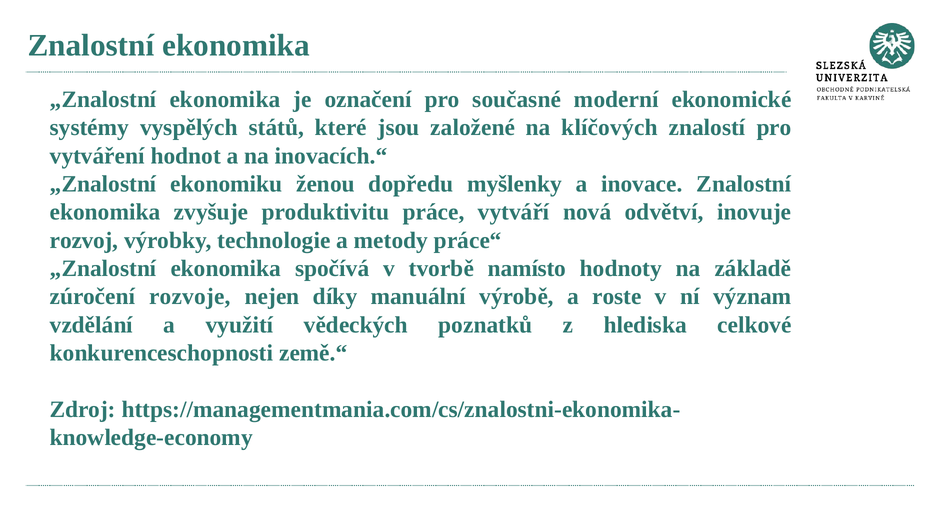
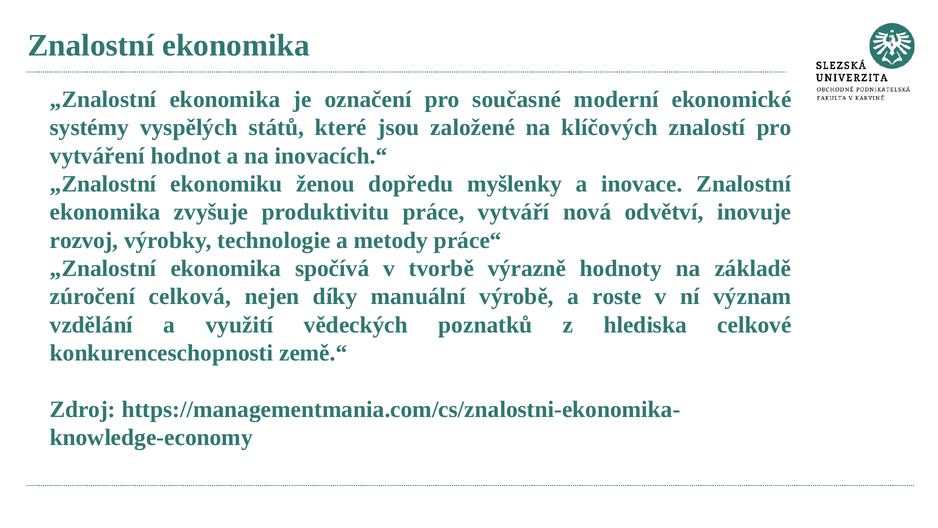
namísto: namísto -> výrazně
rozvoje: rozvoje -> celková
